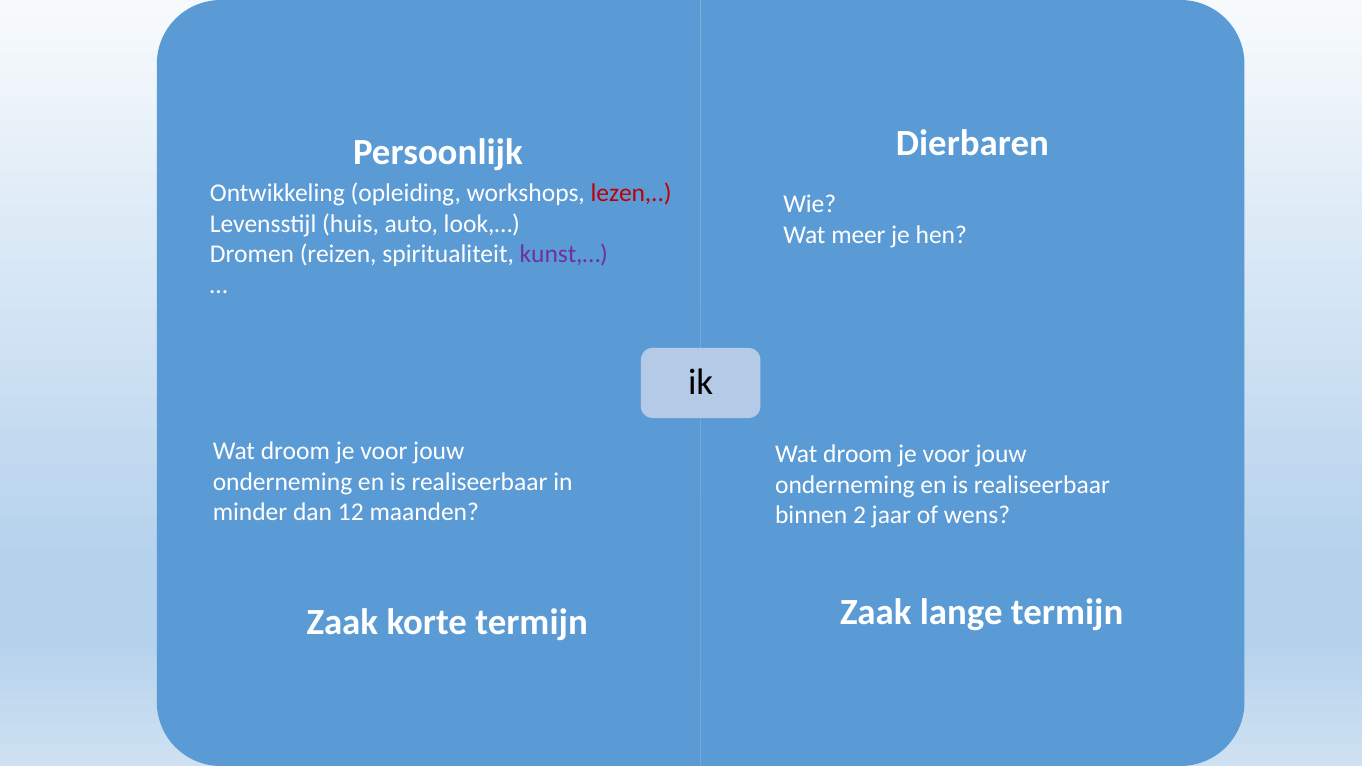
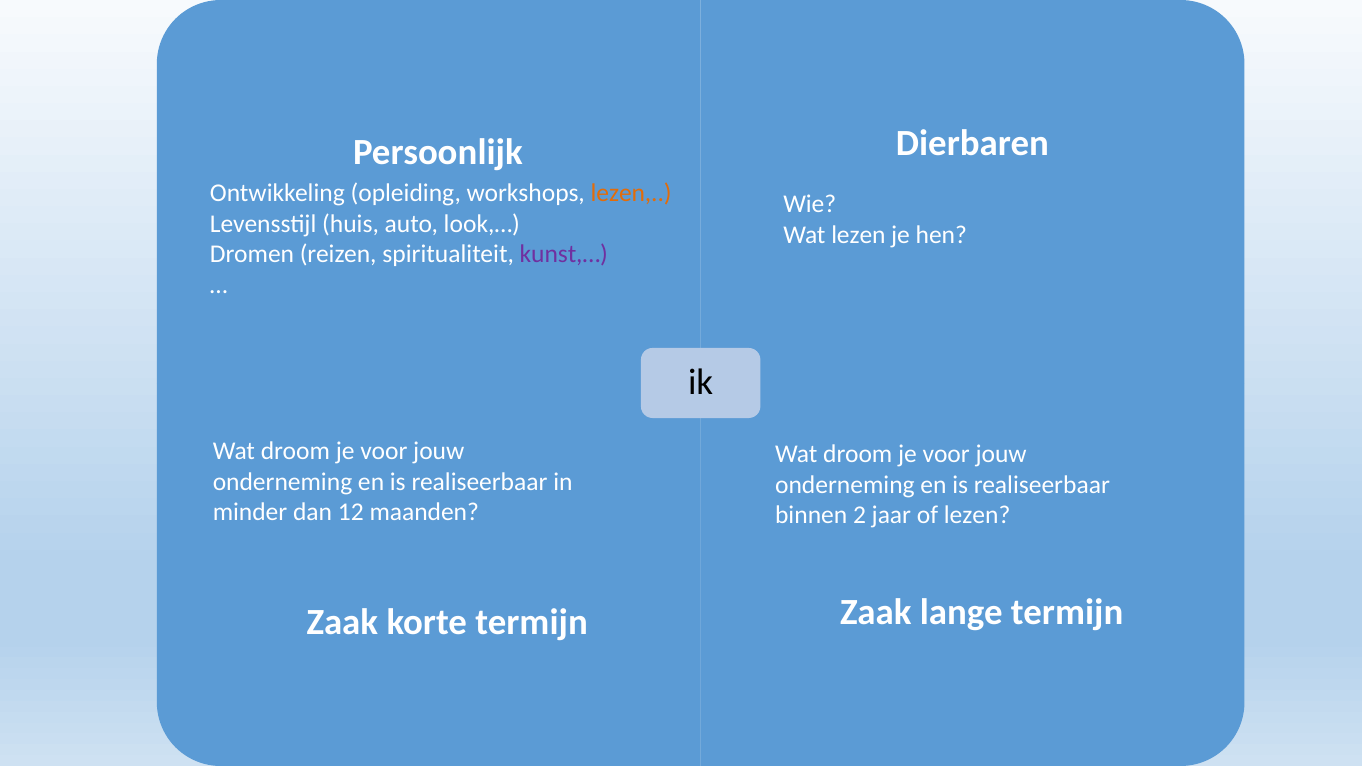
lezen at (631, 193) colour: red -> orange
Wat meer: meer -> lezen
of wens: wens -> lezen
